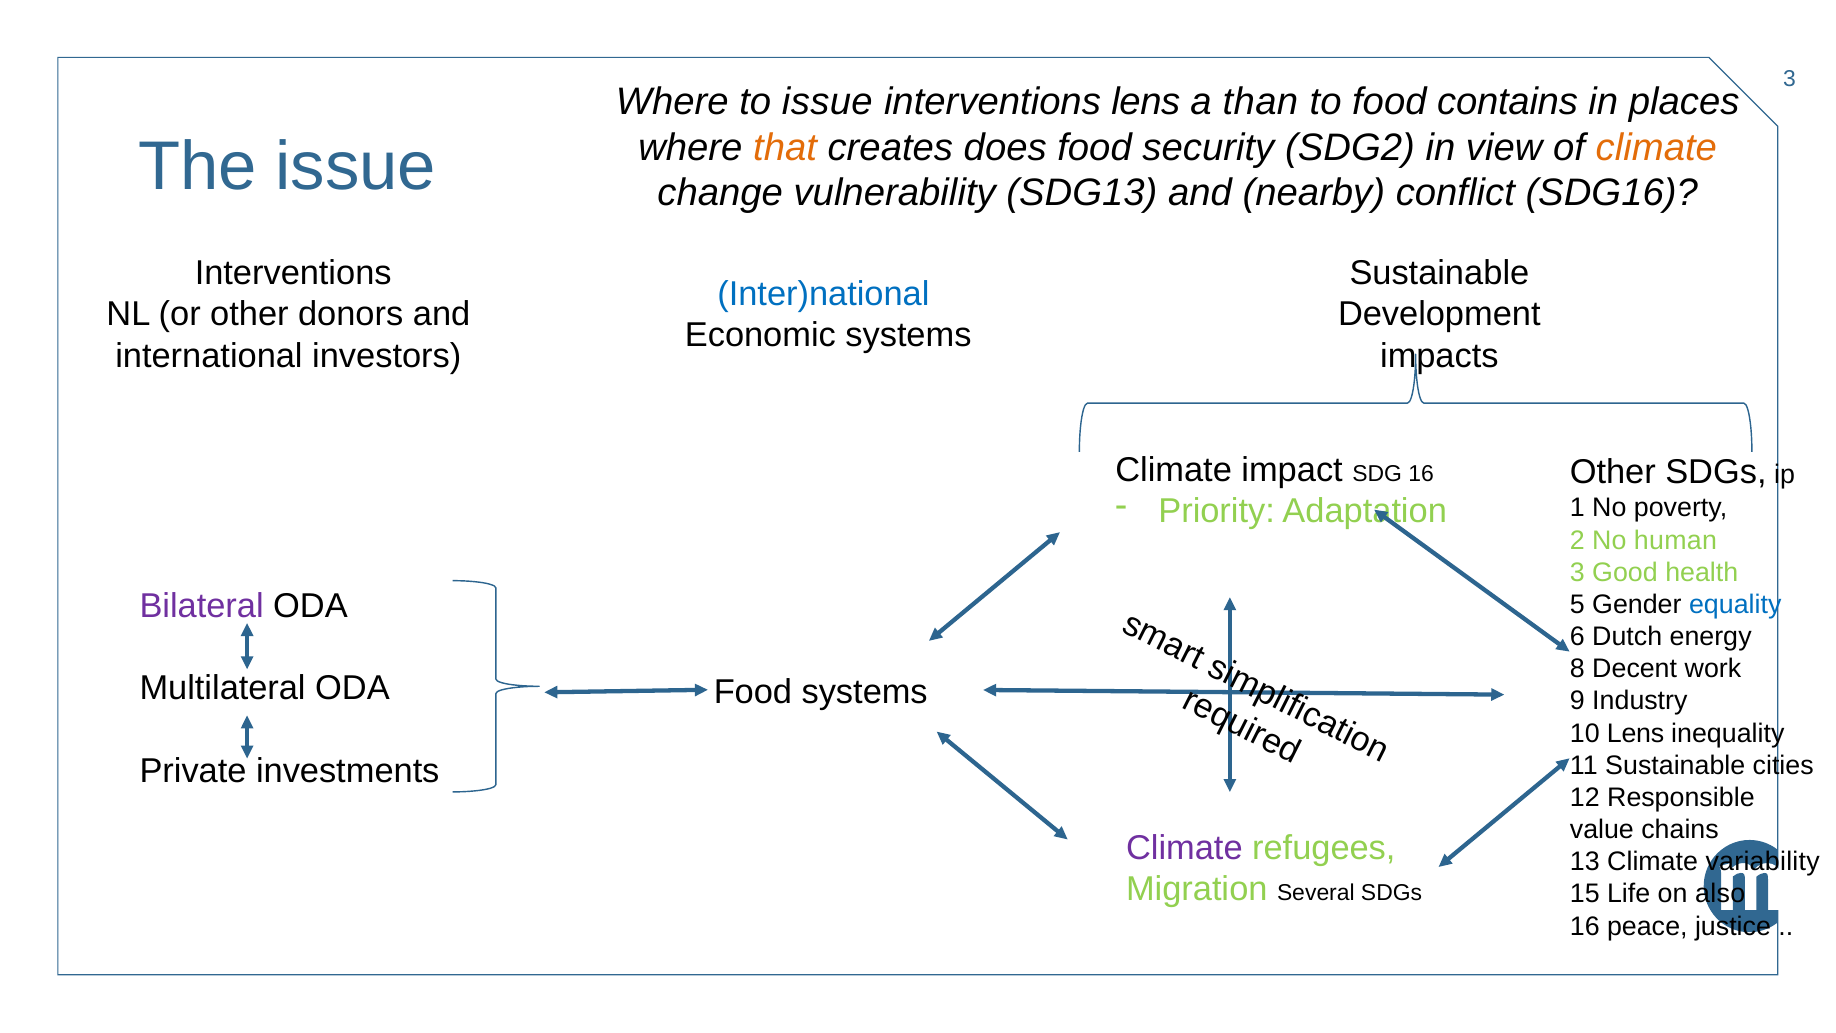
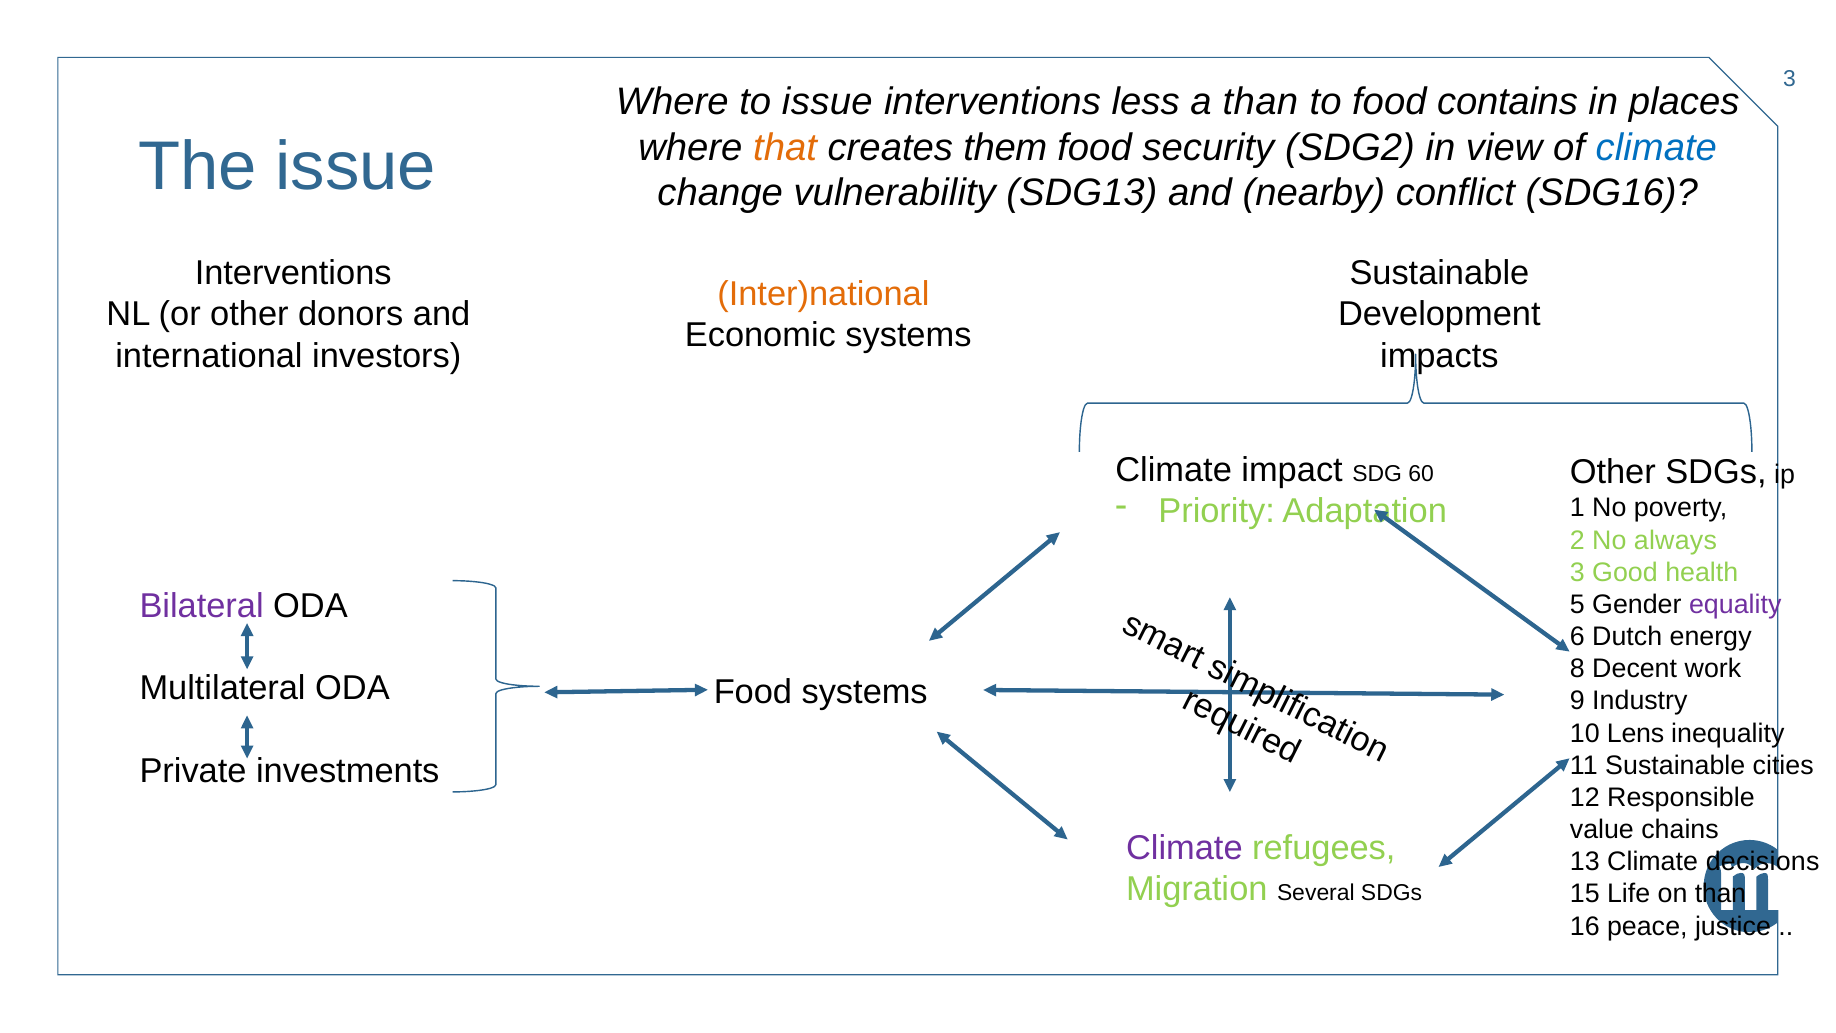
interventions lens: lens -> less
does: does -> them
climate at (1656, 147) colour: orange -> blue
Inter)national colour: blue -> orange
SDG 16: 16 -> 60
human: human -> always
equality colour: blue -> purple
variability: variability -> decisions
on also: also -> than
